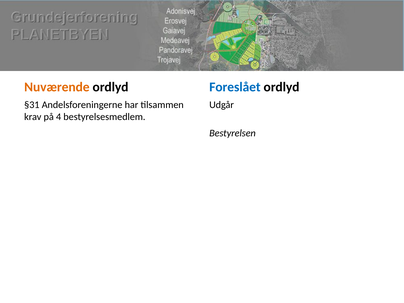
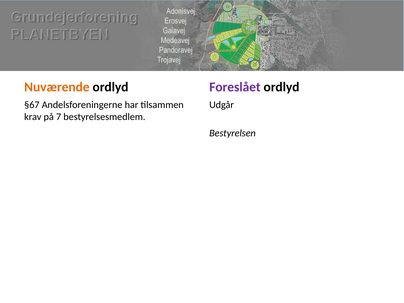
Foreslået colour: blue -> purple
§31: §31 -> §67
4: 4 -> 7
